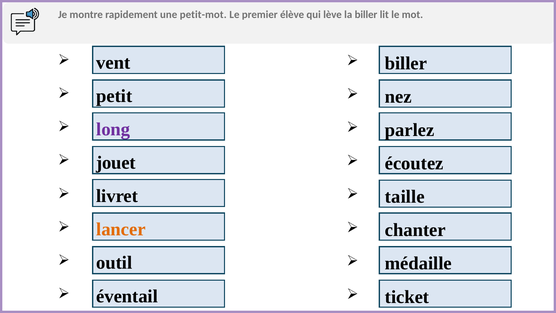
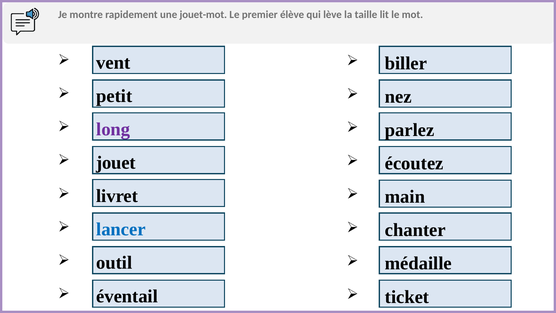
petit-mot: petit-mot -> jouet-mot
la biller: biller -> taille
taille: taille -> main
lancer colour: orange -> blue
